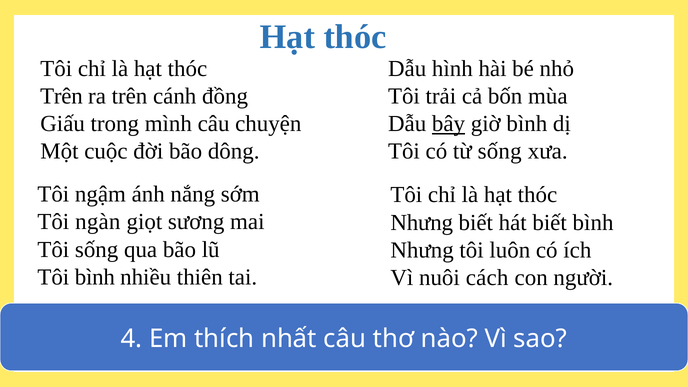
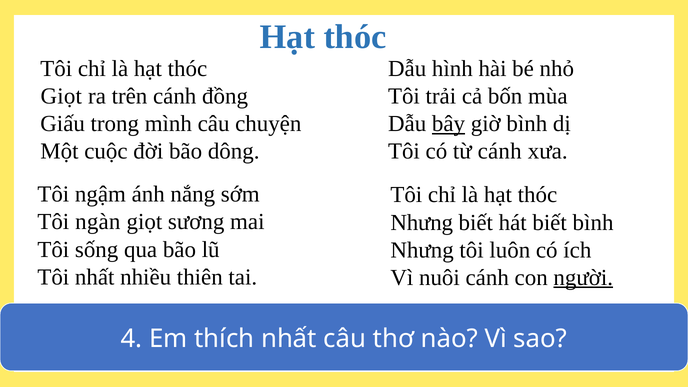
Trên at (61, 96): Trên -> Giọt
từ sống: sống -> cánh
Tôi bình: bình -> nhất
nuôi cách: cách -> cánh
người underline: none -> present
